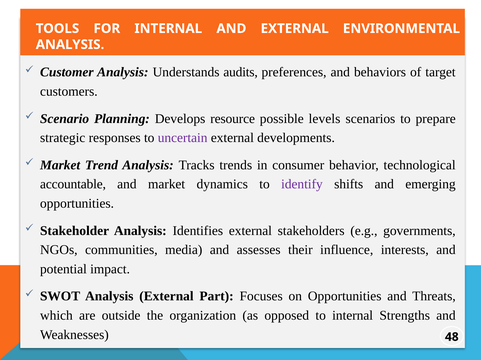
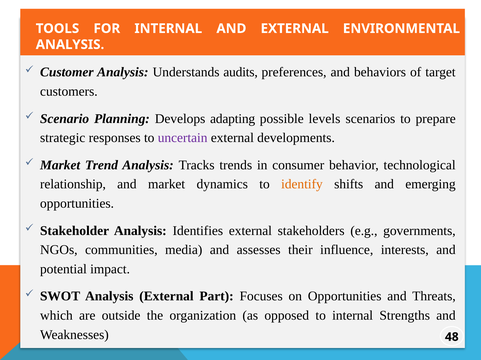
resource: resource -> adapting
accountable: accountable -> relationship
identify colour: purple -> orange
